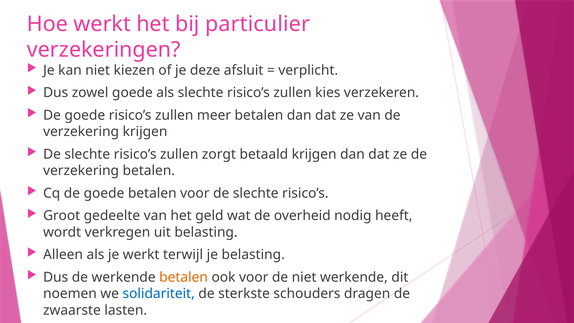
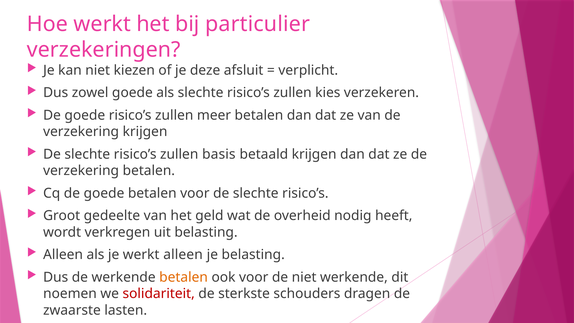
zorgt: zorgt -> basis
werkt terwijl: terwijl -> alleen
solidariteit colour: blue -> red
